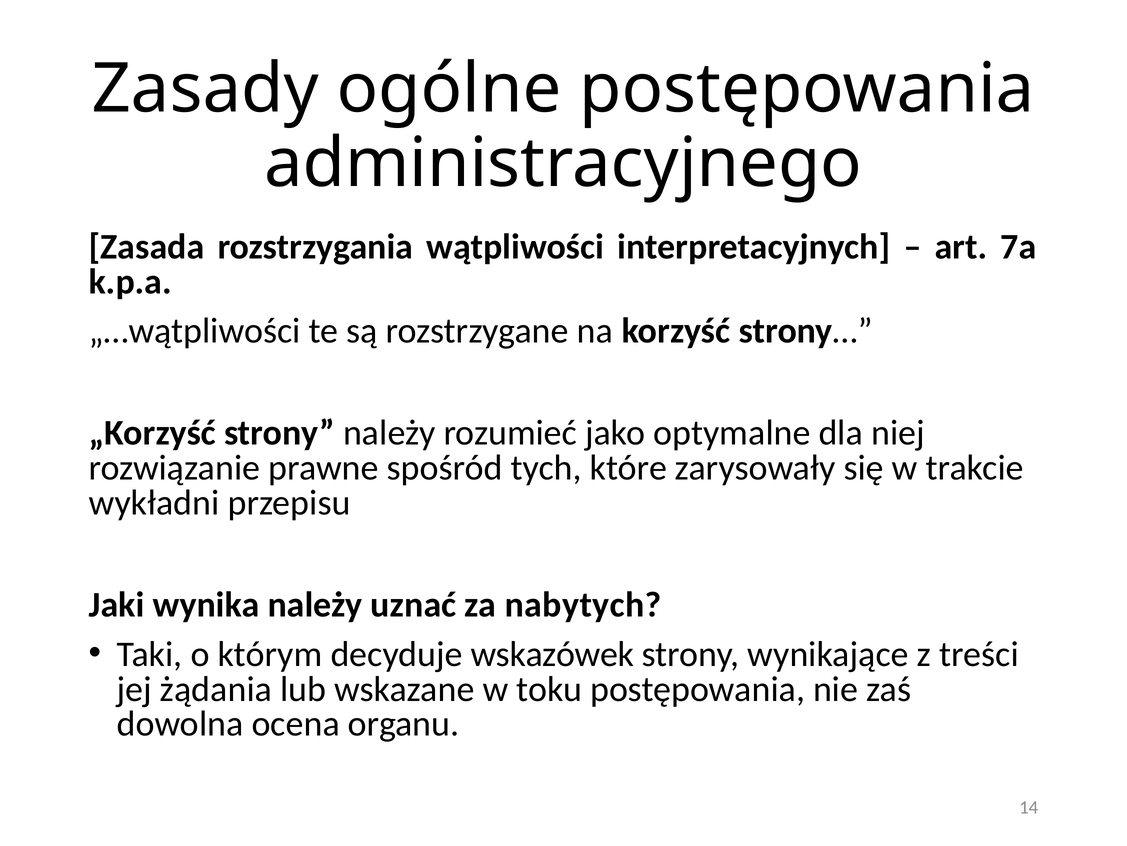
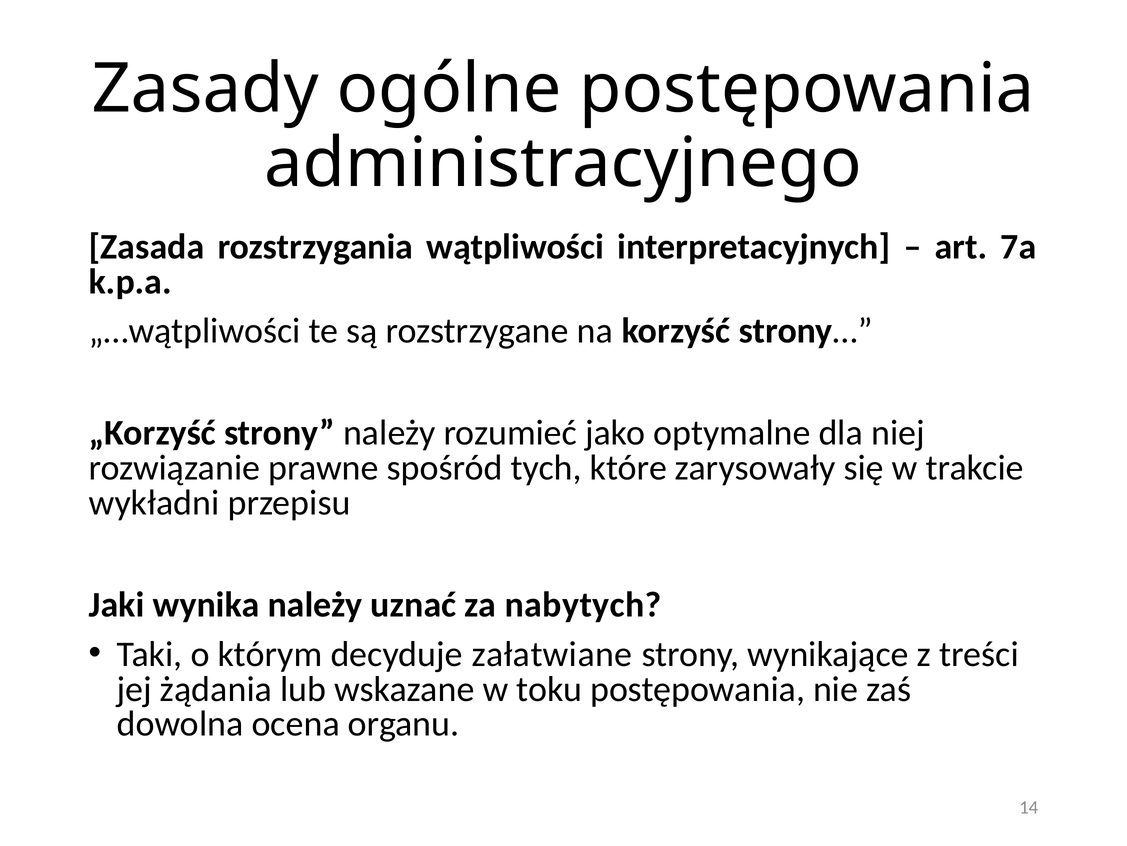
wskazówek: wskazówek -> załatwiane
